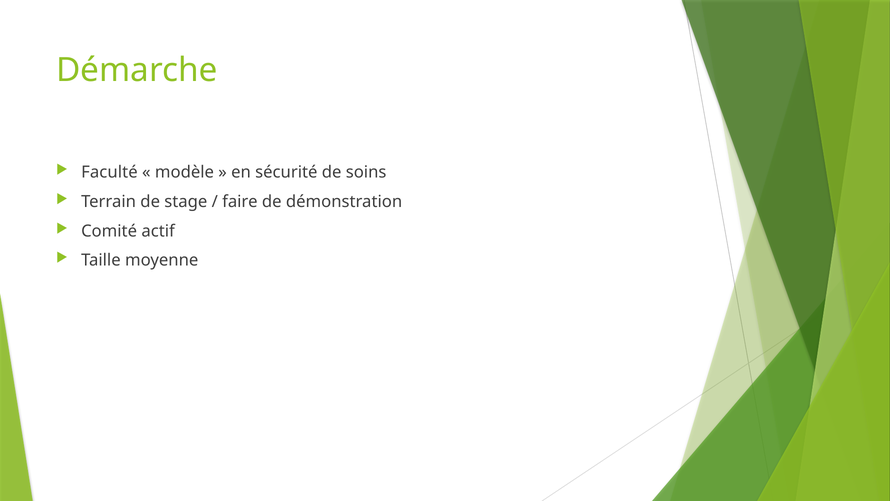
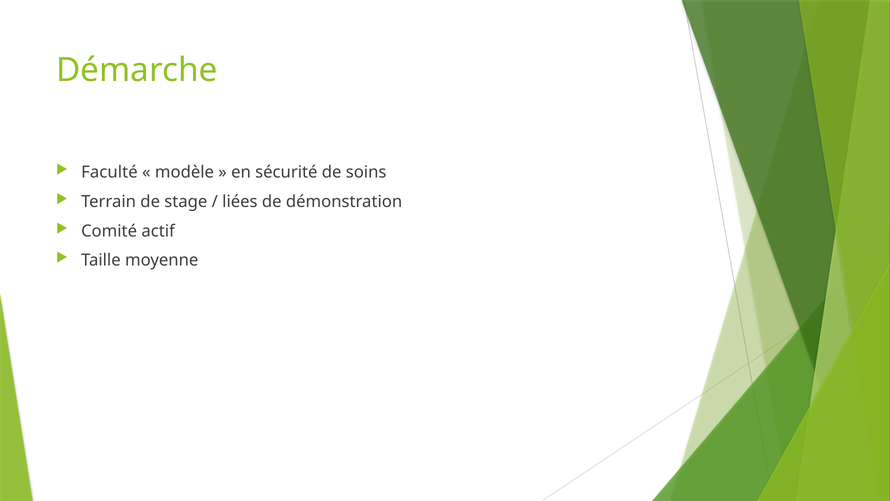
faire: faire -> liées
